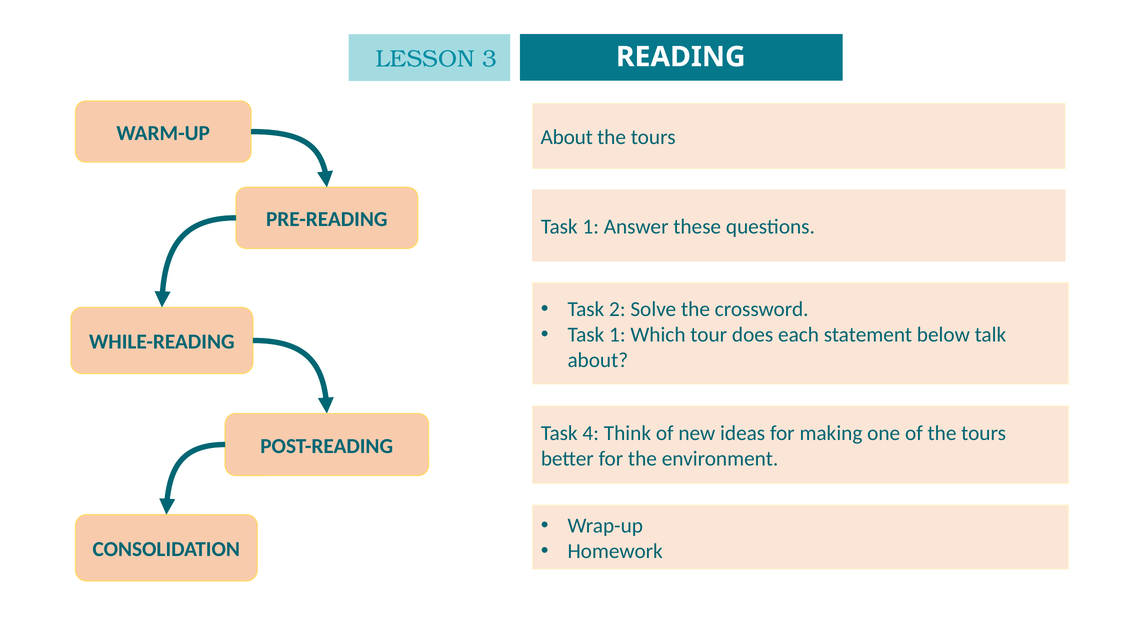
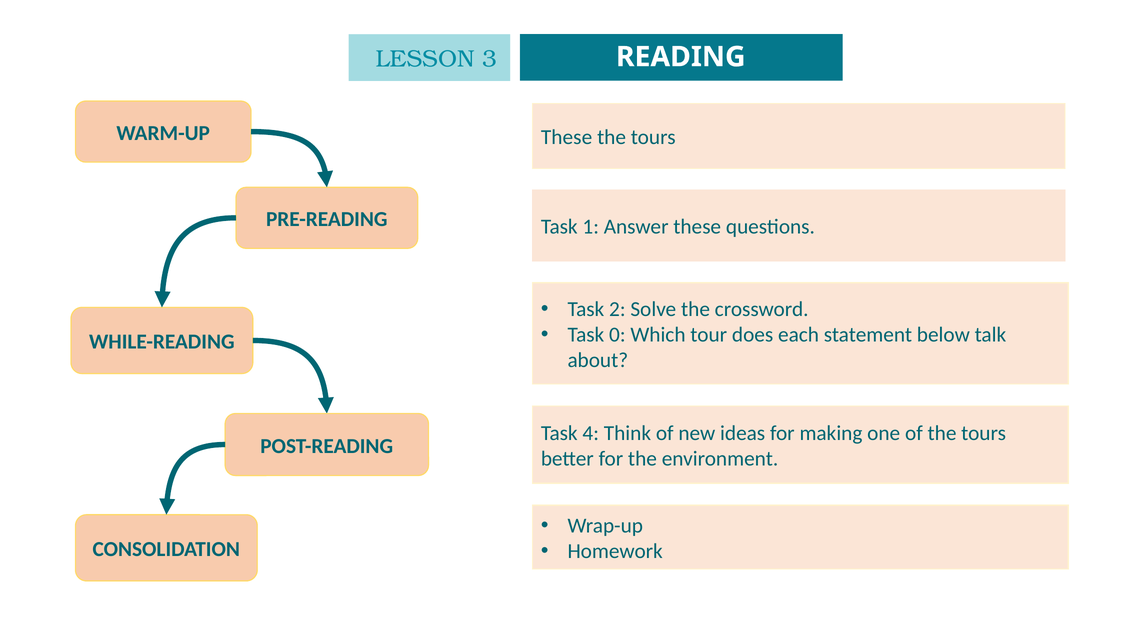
About at (567, 137): About -> These
1 at (617, 335): 1 -> 0
